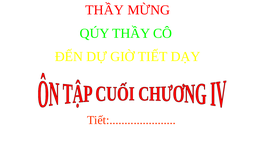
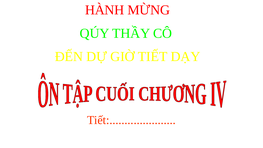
THẦY at (105, 10): THẦY -> HÀNH
